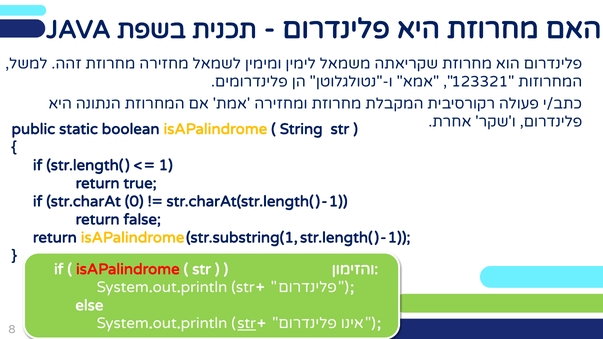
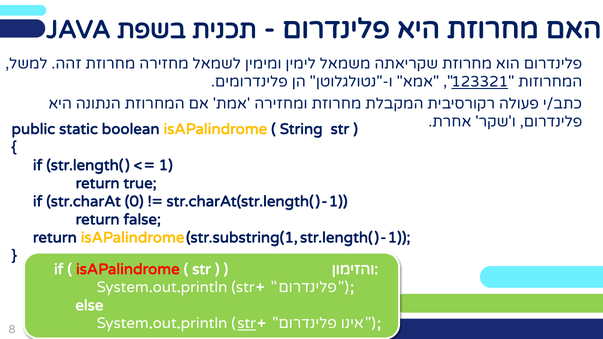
123321 underline: none -> present
